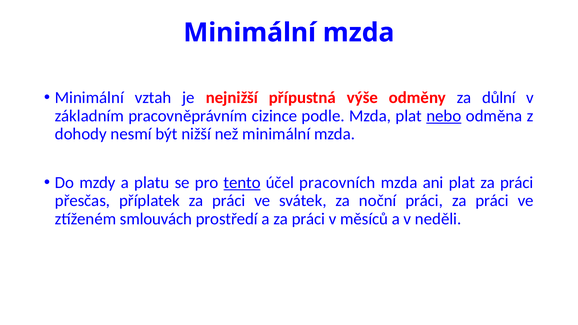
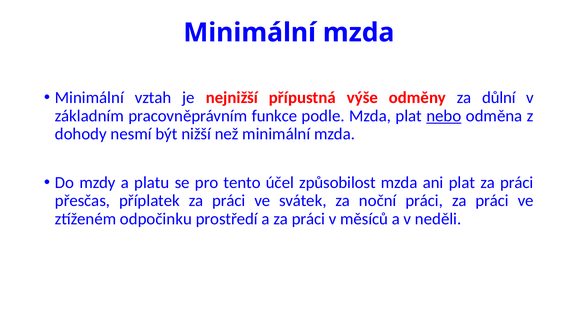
cizince: cizince -> funkce
tento underline: present -> none
pracovních: pracovních -> způsobilost
smlouvách: smlouvách -> odpočinku
